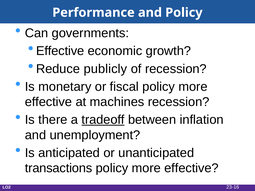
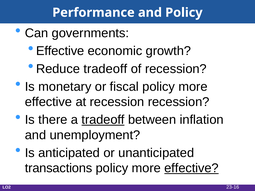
Reduce publicly: publicly -> tradeoff
at machines: machines -> recession
effective at (191, 168) underline: none -> present
